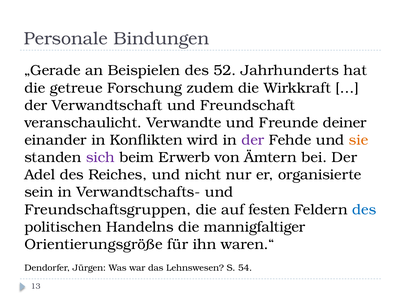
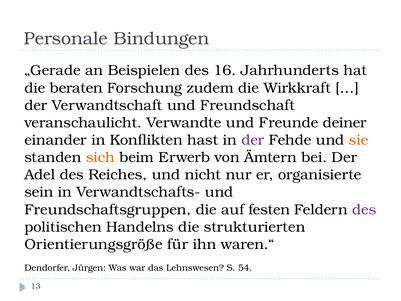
52: 52 -> 16
getreue: getreue -> beraten
wird: wird -> hast
sich colour: purple -> orange
des at (364, 209) colour: blue -> purple
mannigfaltiger: mannigfaltiger -> strukturierten
